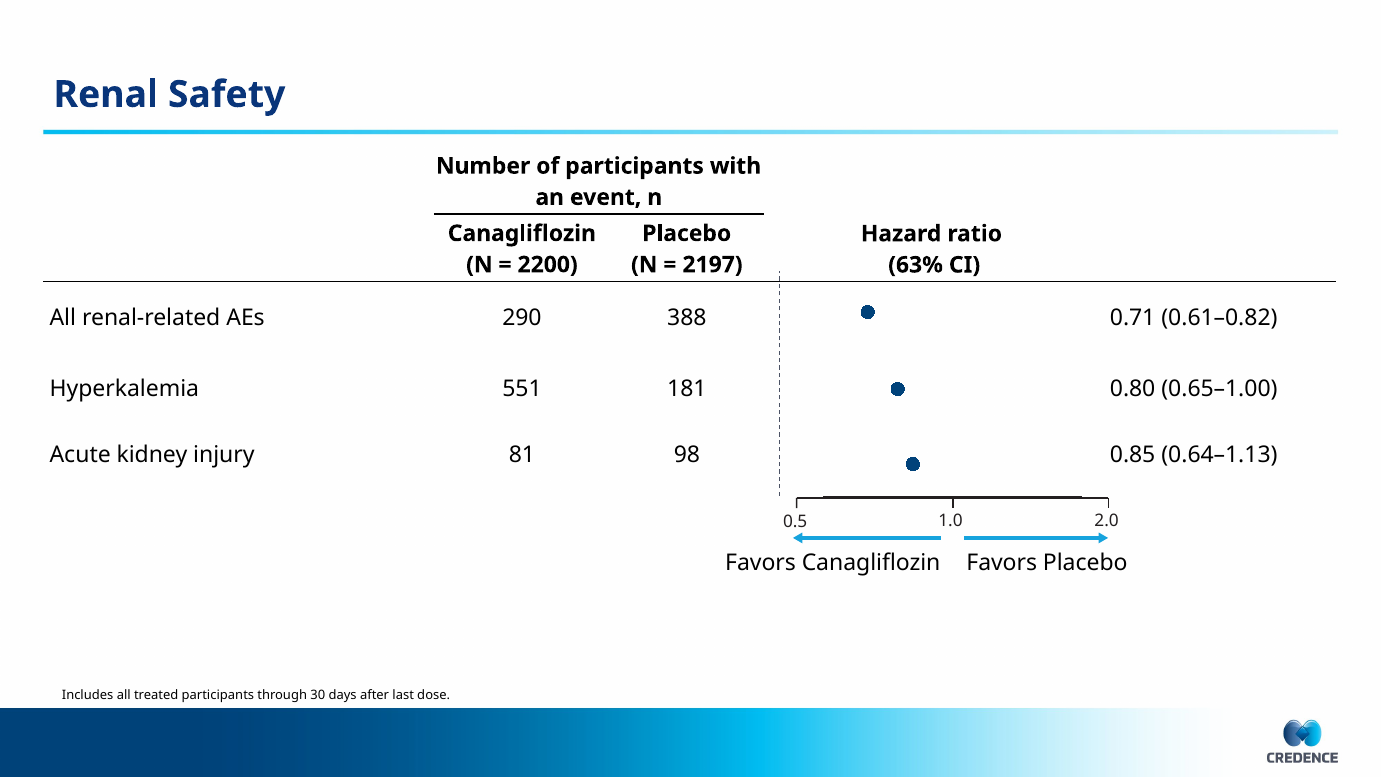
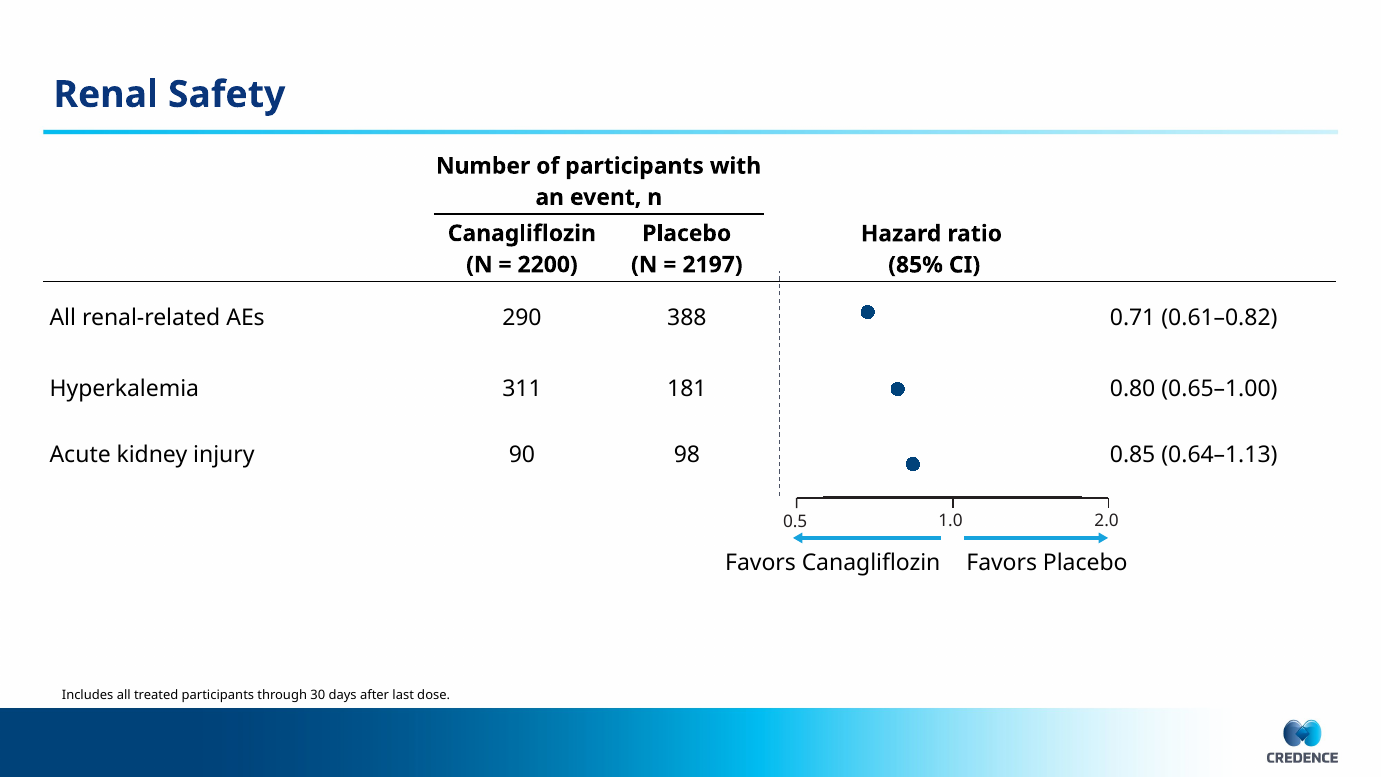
63%: 63% -> 85%
551: 551 -> 311
81: 81 -> 90
